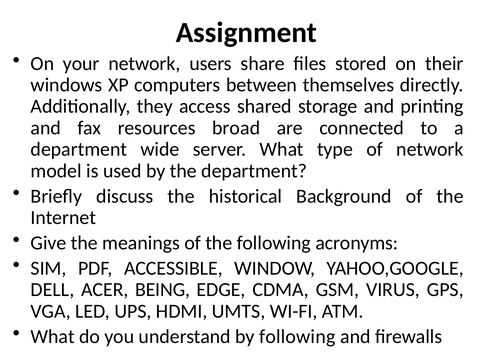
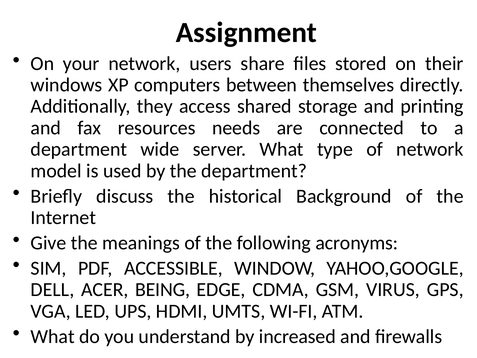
broad: broad -> needs
by following: following -> increased
